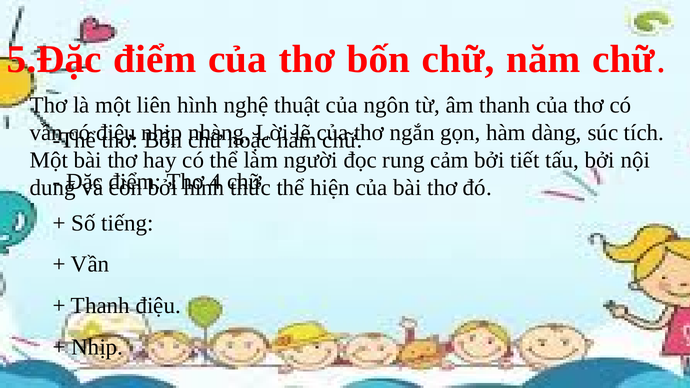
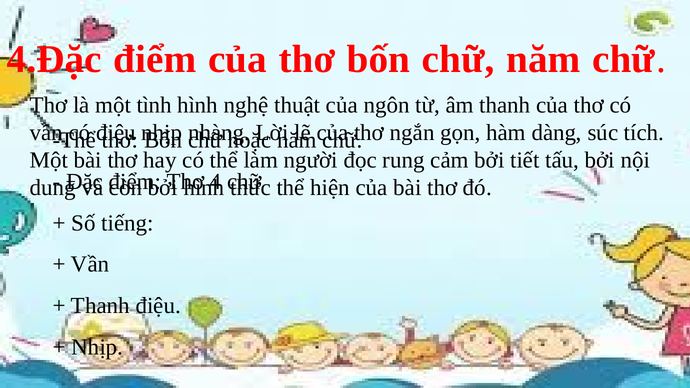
5.Đặc: 5.Đặc -> 4.Đặc
liên: liên -> tình
